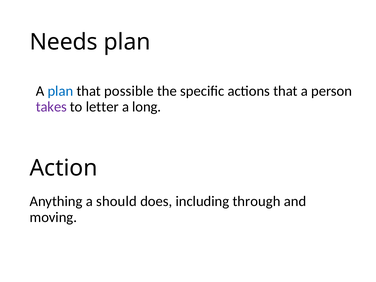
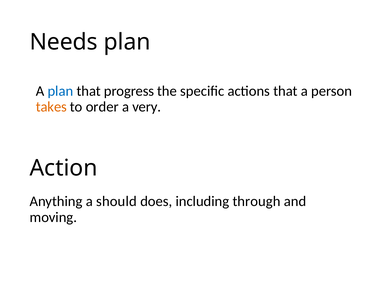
possible: possible -> progress
takes colour: purple -> orange
letter: letter -> order
long: long -> very
